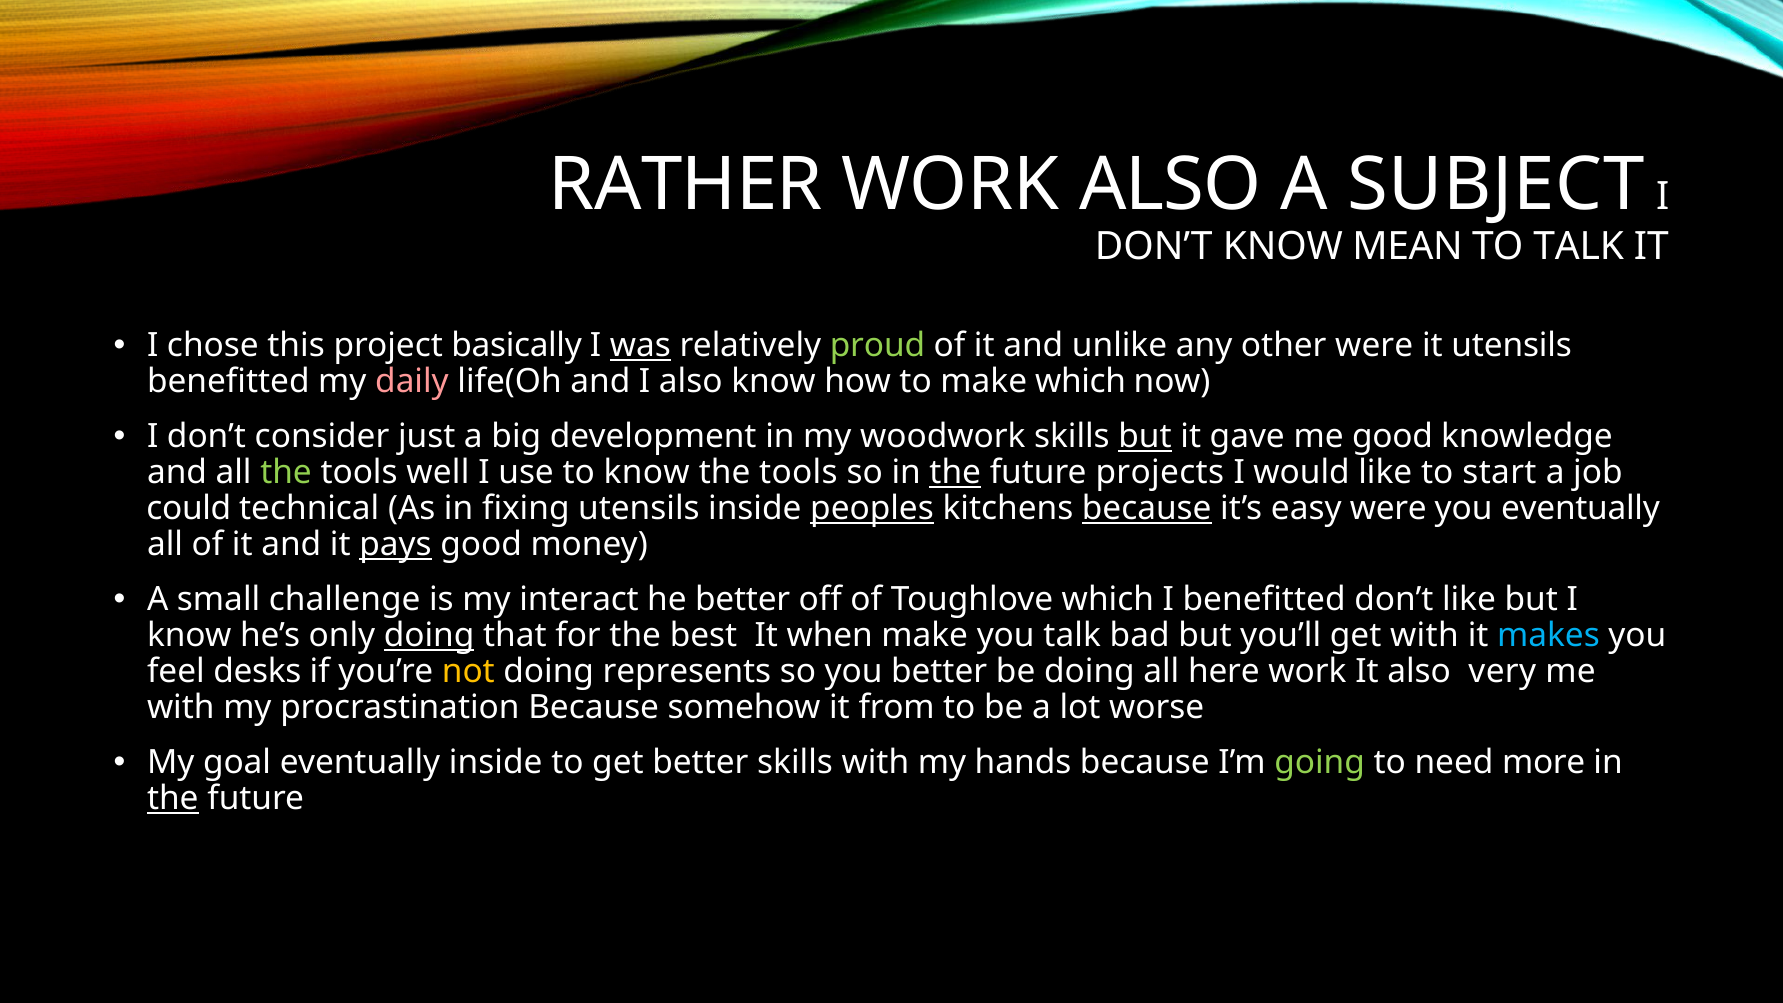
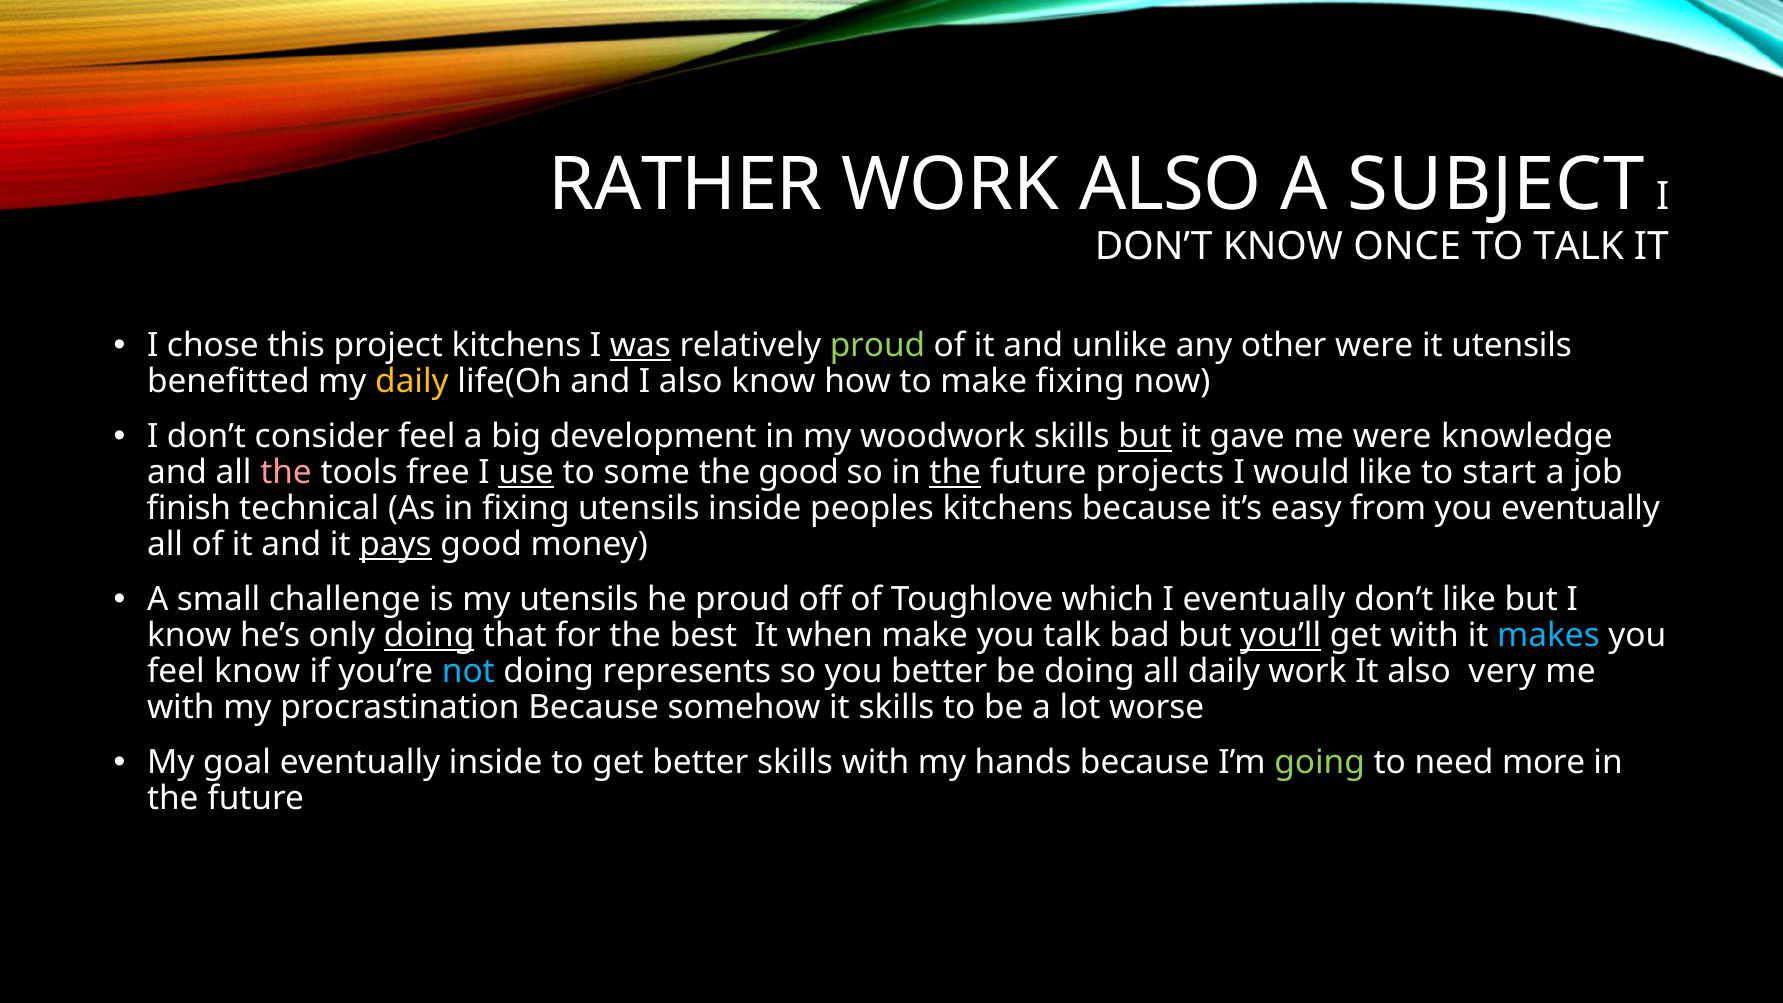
MEAN: MEAN -> ONCE
project basically: basically -> kitchens
daily at (412, 382) colour: pink -> yellow
make which: which -> fixing
consider just: just -> feel
me good: good -> were
the at (286, 472) colour: light green -> pink
well: well -> free
use underline: none -> present
to know: know -> some
tools at (798, 472): tools -> good
could: could -> finish
peoples underline: present -> none
because at (1147, 509) underline: present -> none
easy were: were -> from
my interact: interact -> utensils
he better: better -> proud
I benefitted: benefitted -> eventually
you’ll underline: none -> present
feel desks: desks -> know
not colour: yellow -> light blue
all here: here -> daily
it from: from -> skills
the at (173, 799) underline: present -> none
